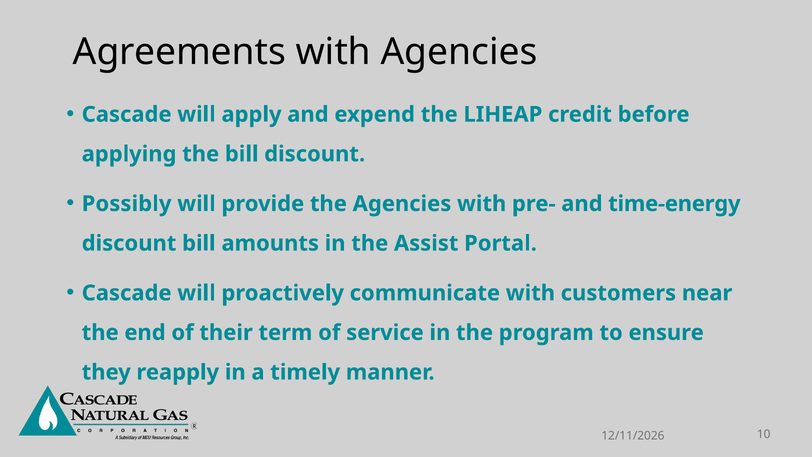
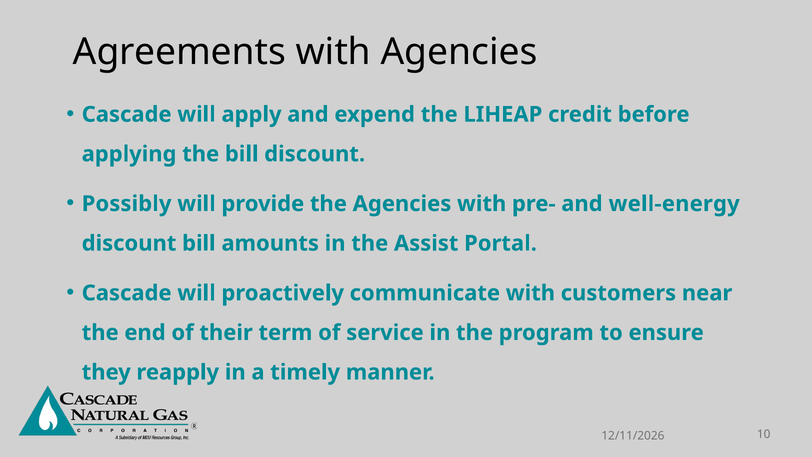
time-energy: time-energy -> well-energy
